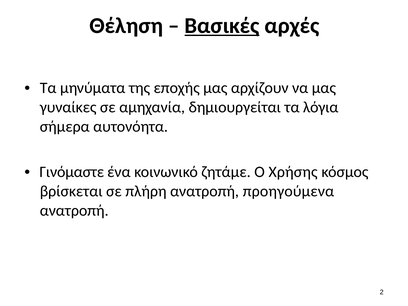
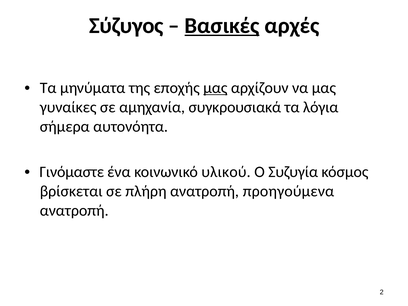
Θέληση: Θέληση -> Σύζυγος
μας at (215, 88) underline: none -> present
δημιουργείται: δημιουργείται -> συγκρουσιακά
ζητάμε: ζητάμε -> υλικού
Χρήσης: Χρήσης -> Συζυγία
